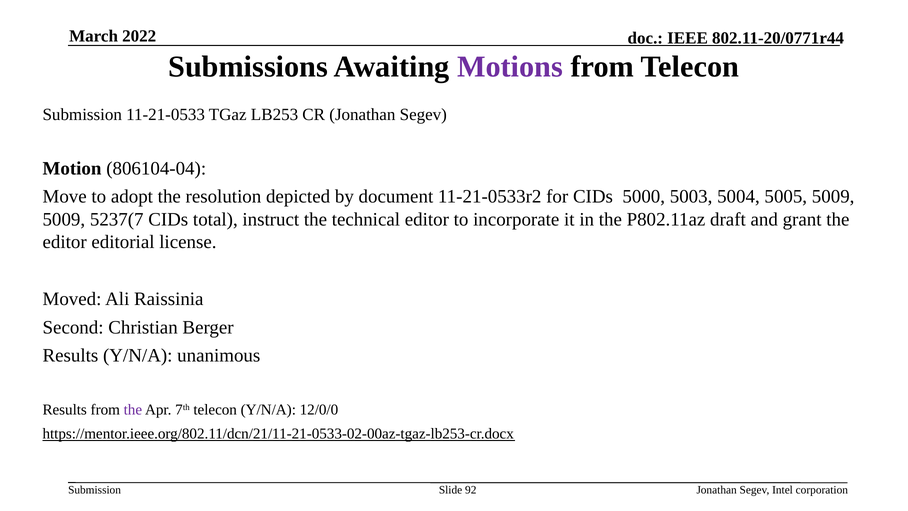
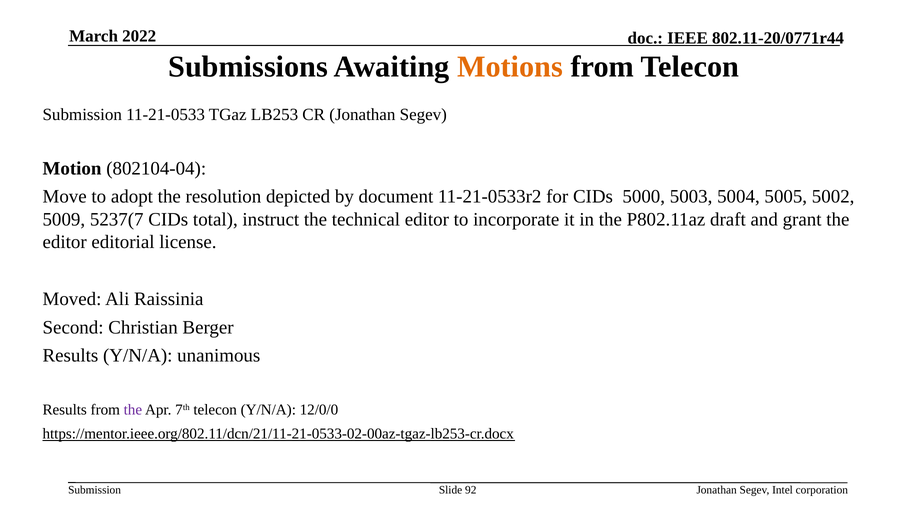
Motions colour: purple -> orange
806104-04: 806104-04 -> 802104-04
5005 5009: 5009 -> 5002
